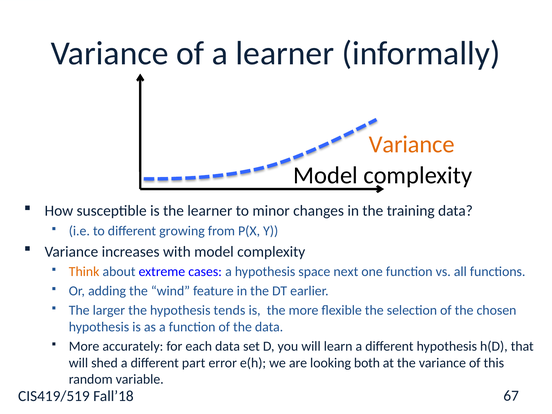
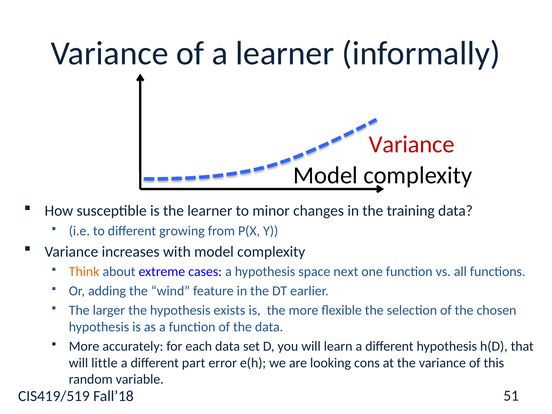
Variance at (412, 145) colour: orange -> red
tends: tends -> exists
shed: shed -> little
both: both -> cons
67: 67 -> 51
